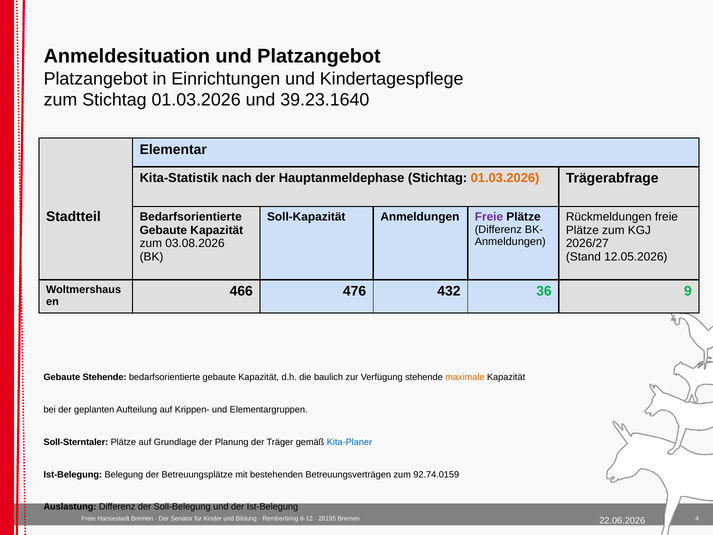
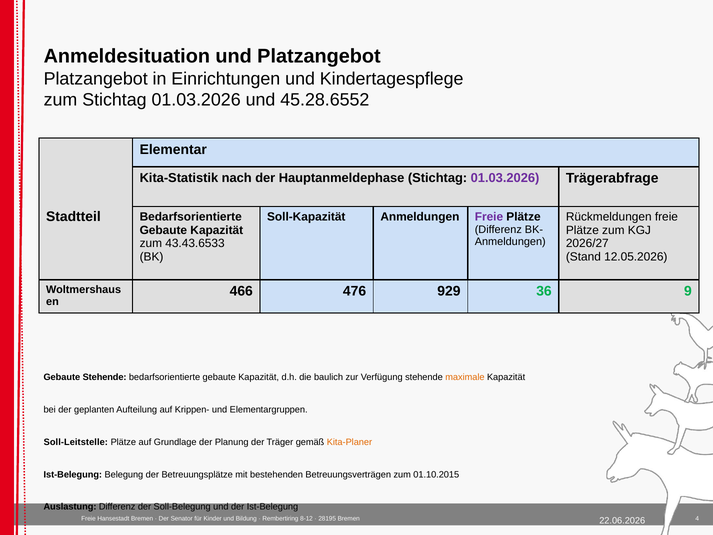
39.23.1640: 39.23.1640 -> 45.28.6552
01.03.2026 at (505, 178) colour: orange -> purple
03.08.2026: 03.08.2026 -> 43.43.6533
432: 432 -> 929
Soll-Sterntaler: Soll-Sterntaler -> Soll-Leitstelle
Kita-Planer colour: blue -> orange
92.74.0159: 92.74.0159 -> 01.10.2015
